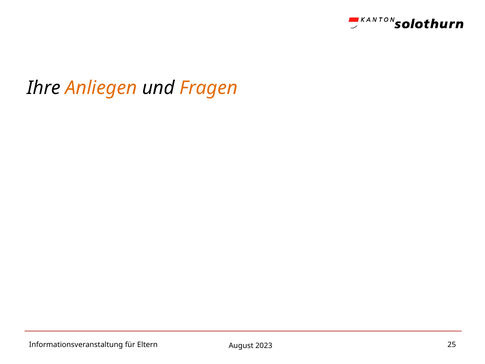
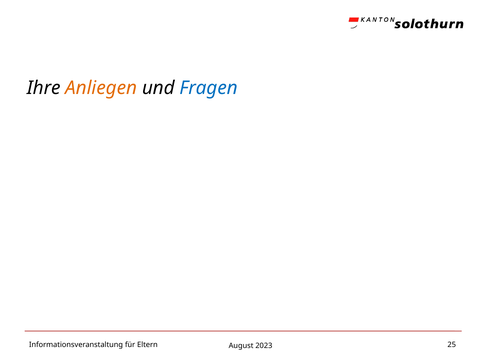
Fragen colour: orange -> blue
